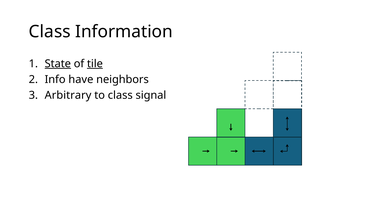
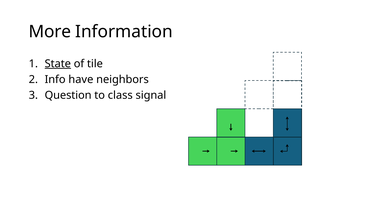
Class at (50, 32): Class -> More
tile underline: present -> none
Arbitrary: Arbitrary -> Question
